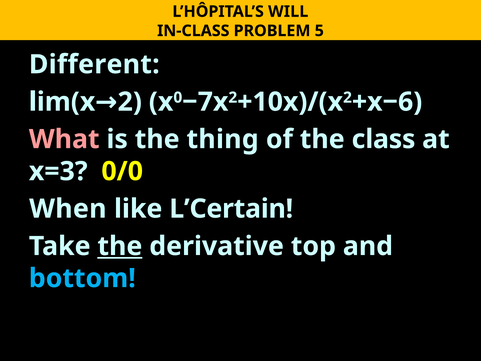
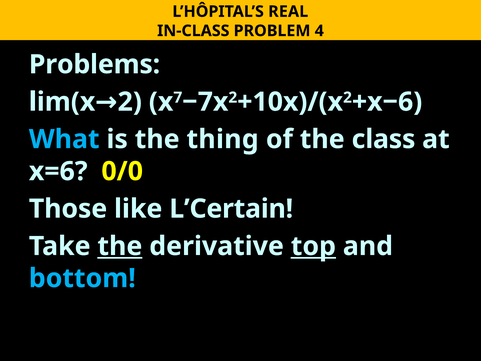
WILL: WILL -> REAL
5: 5 -> 4
Different: Different -> Problems
0: 0 -> 7
What colour: pink -> light blue
x=3: x=3 -> x=6
When: When -> Those
top underline: none -> present
